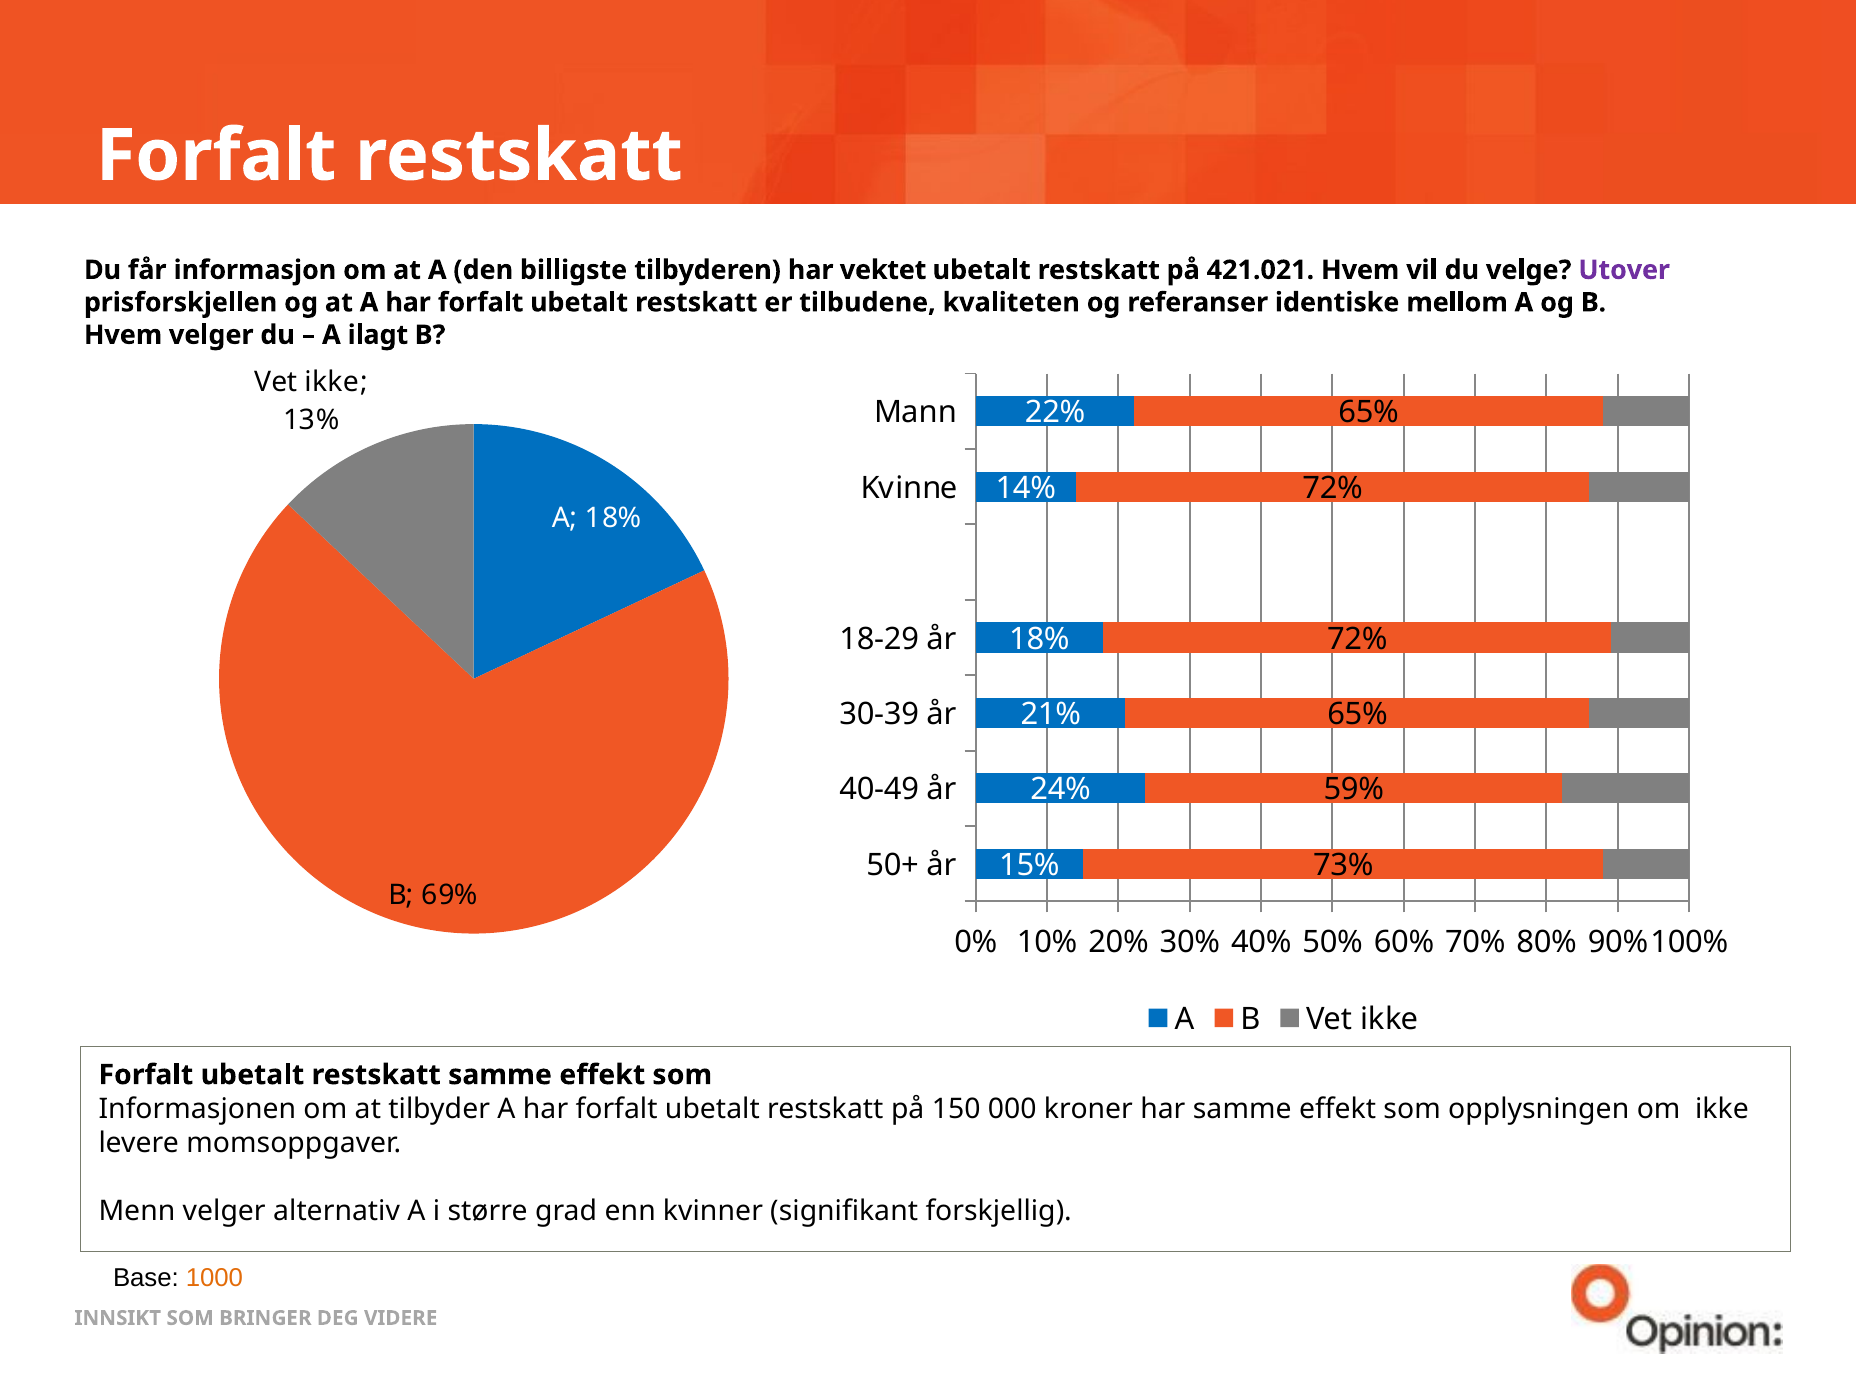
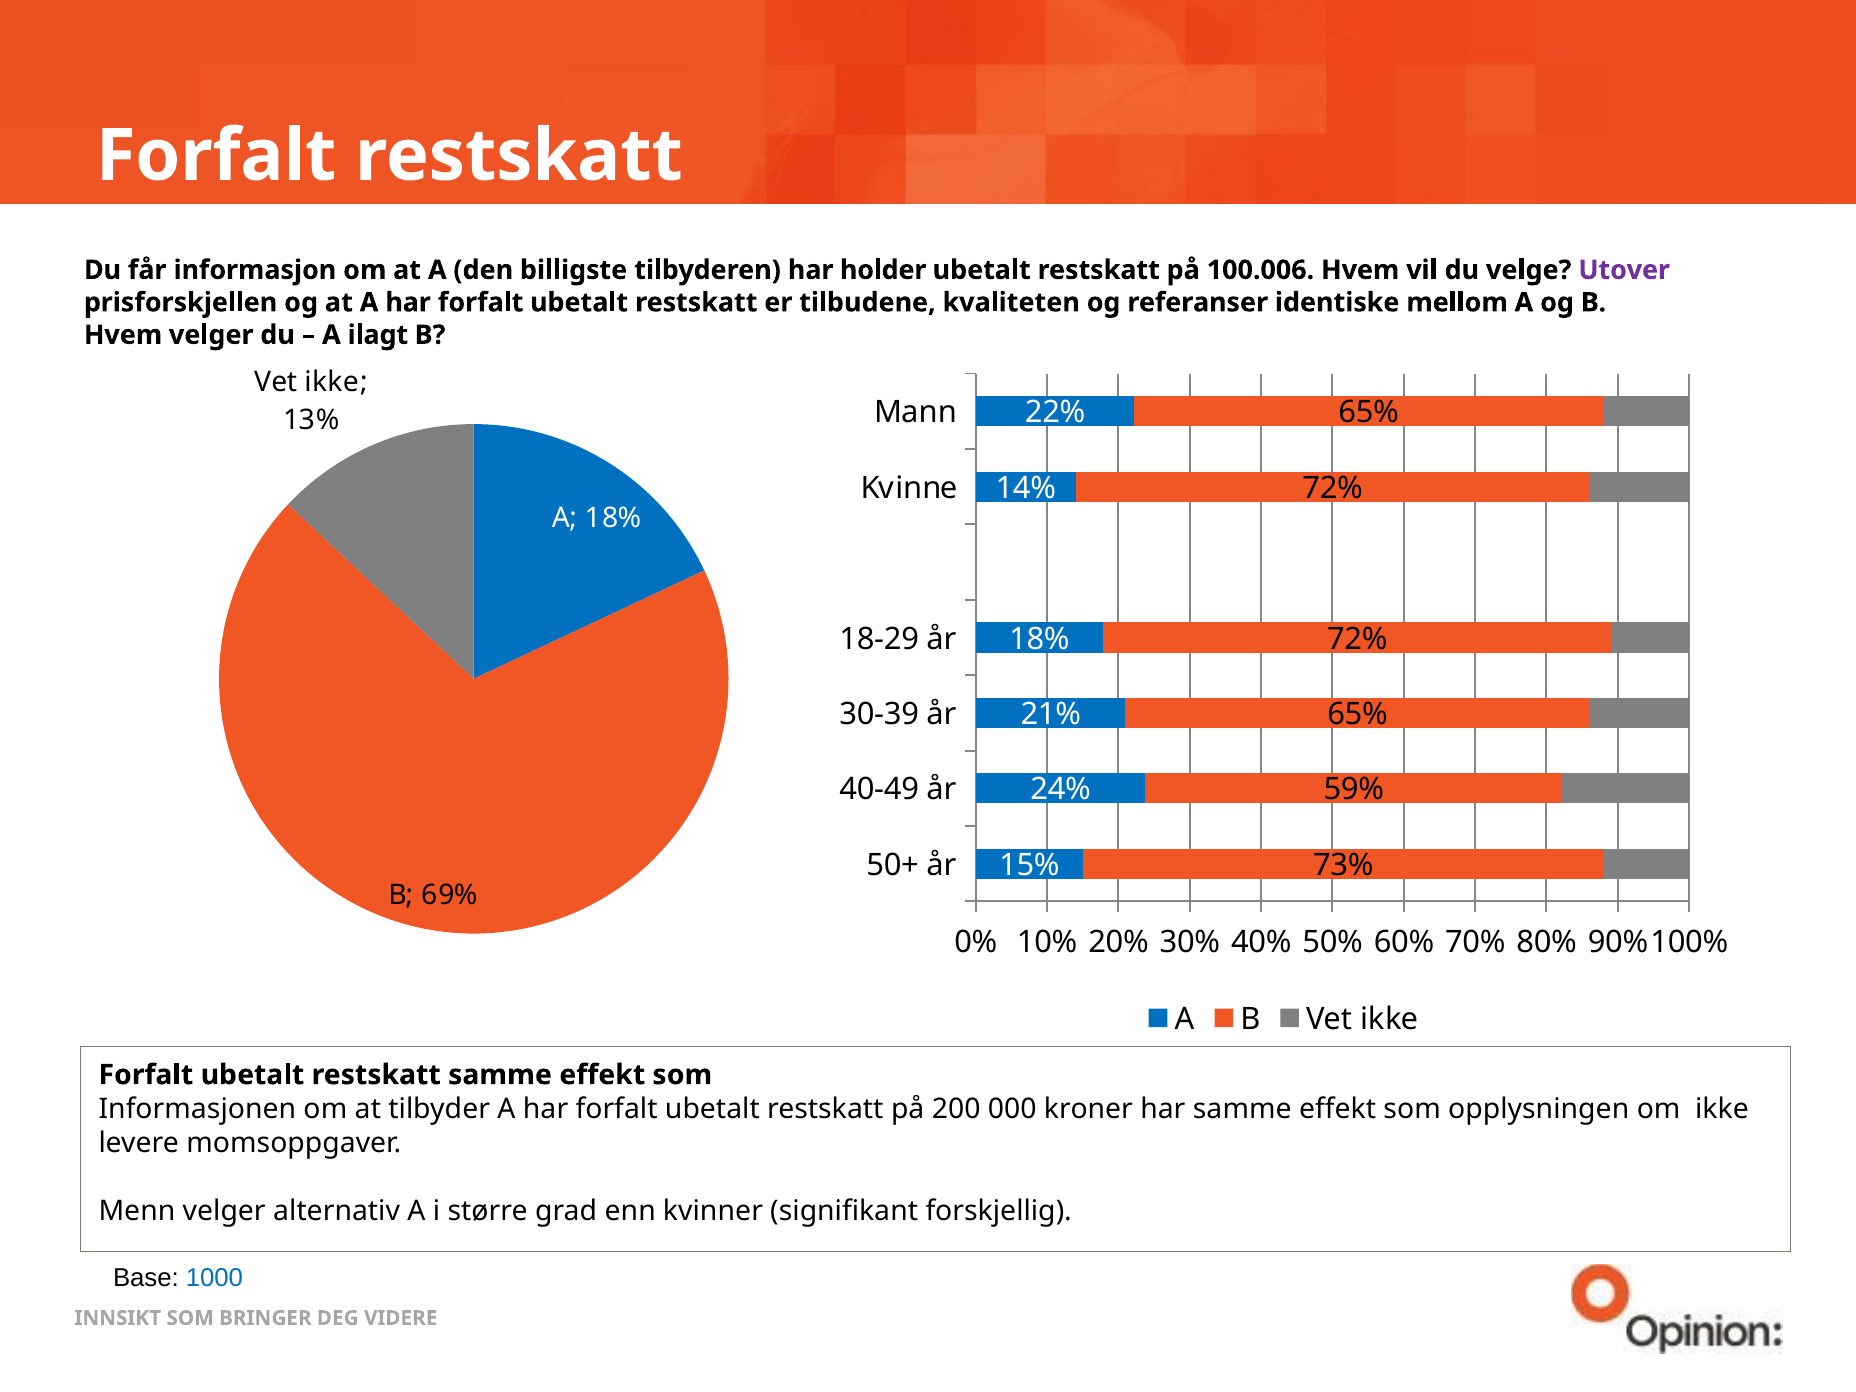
vektet: vektet -> holder
421.021: 421.021 -> 100.006
150: 150 -> 200
1000 colour: orange -> blue
